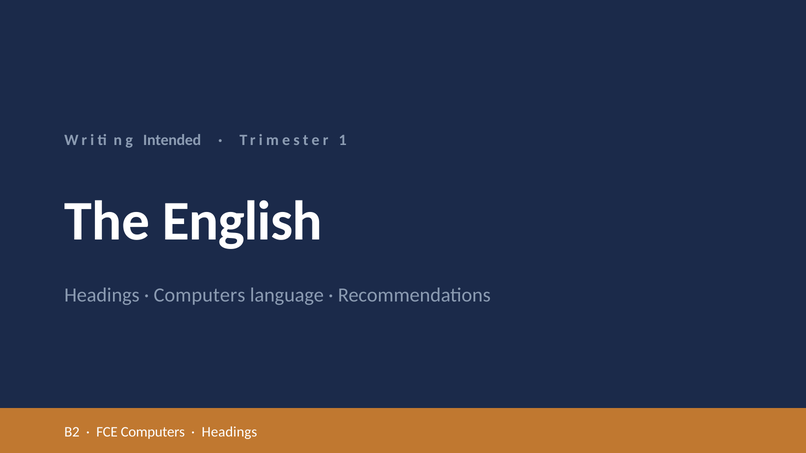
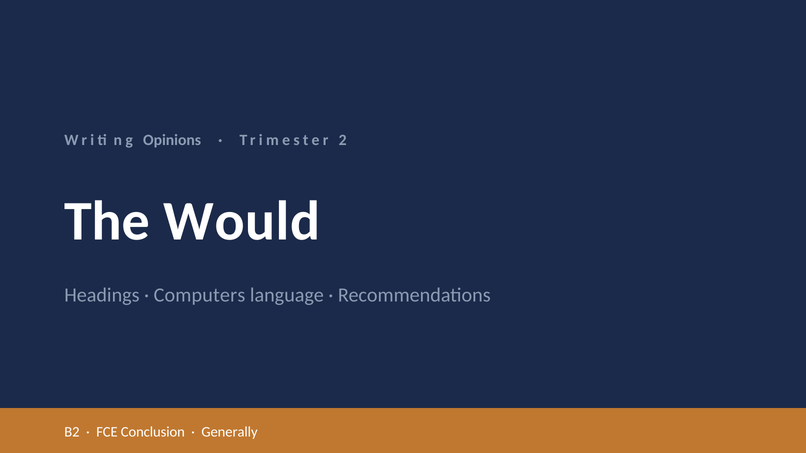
Intended: Intended -> Opinions
1: 1 -> 2
English: English -> Would
FCE Computers: Computers -> Conclusion
Headings at (229, 432): Headings -> Generally
